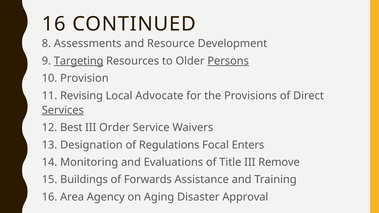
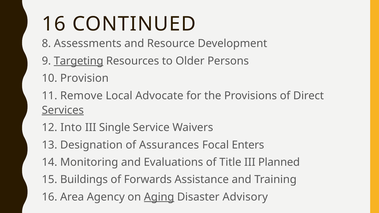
Persons underline: present -> none
Revising: Revising -> Remove
Best: Best -> Into
Order: Order -> Single
Regulations: Regulations -> Assurances
Remove: Remove -> Planned
Aging underline: none -> present
Approval: Approval -> Advisory
